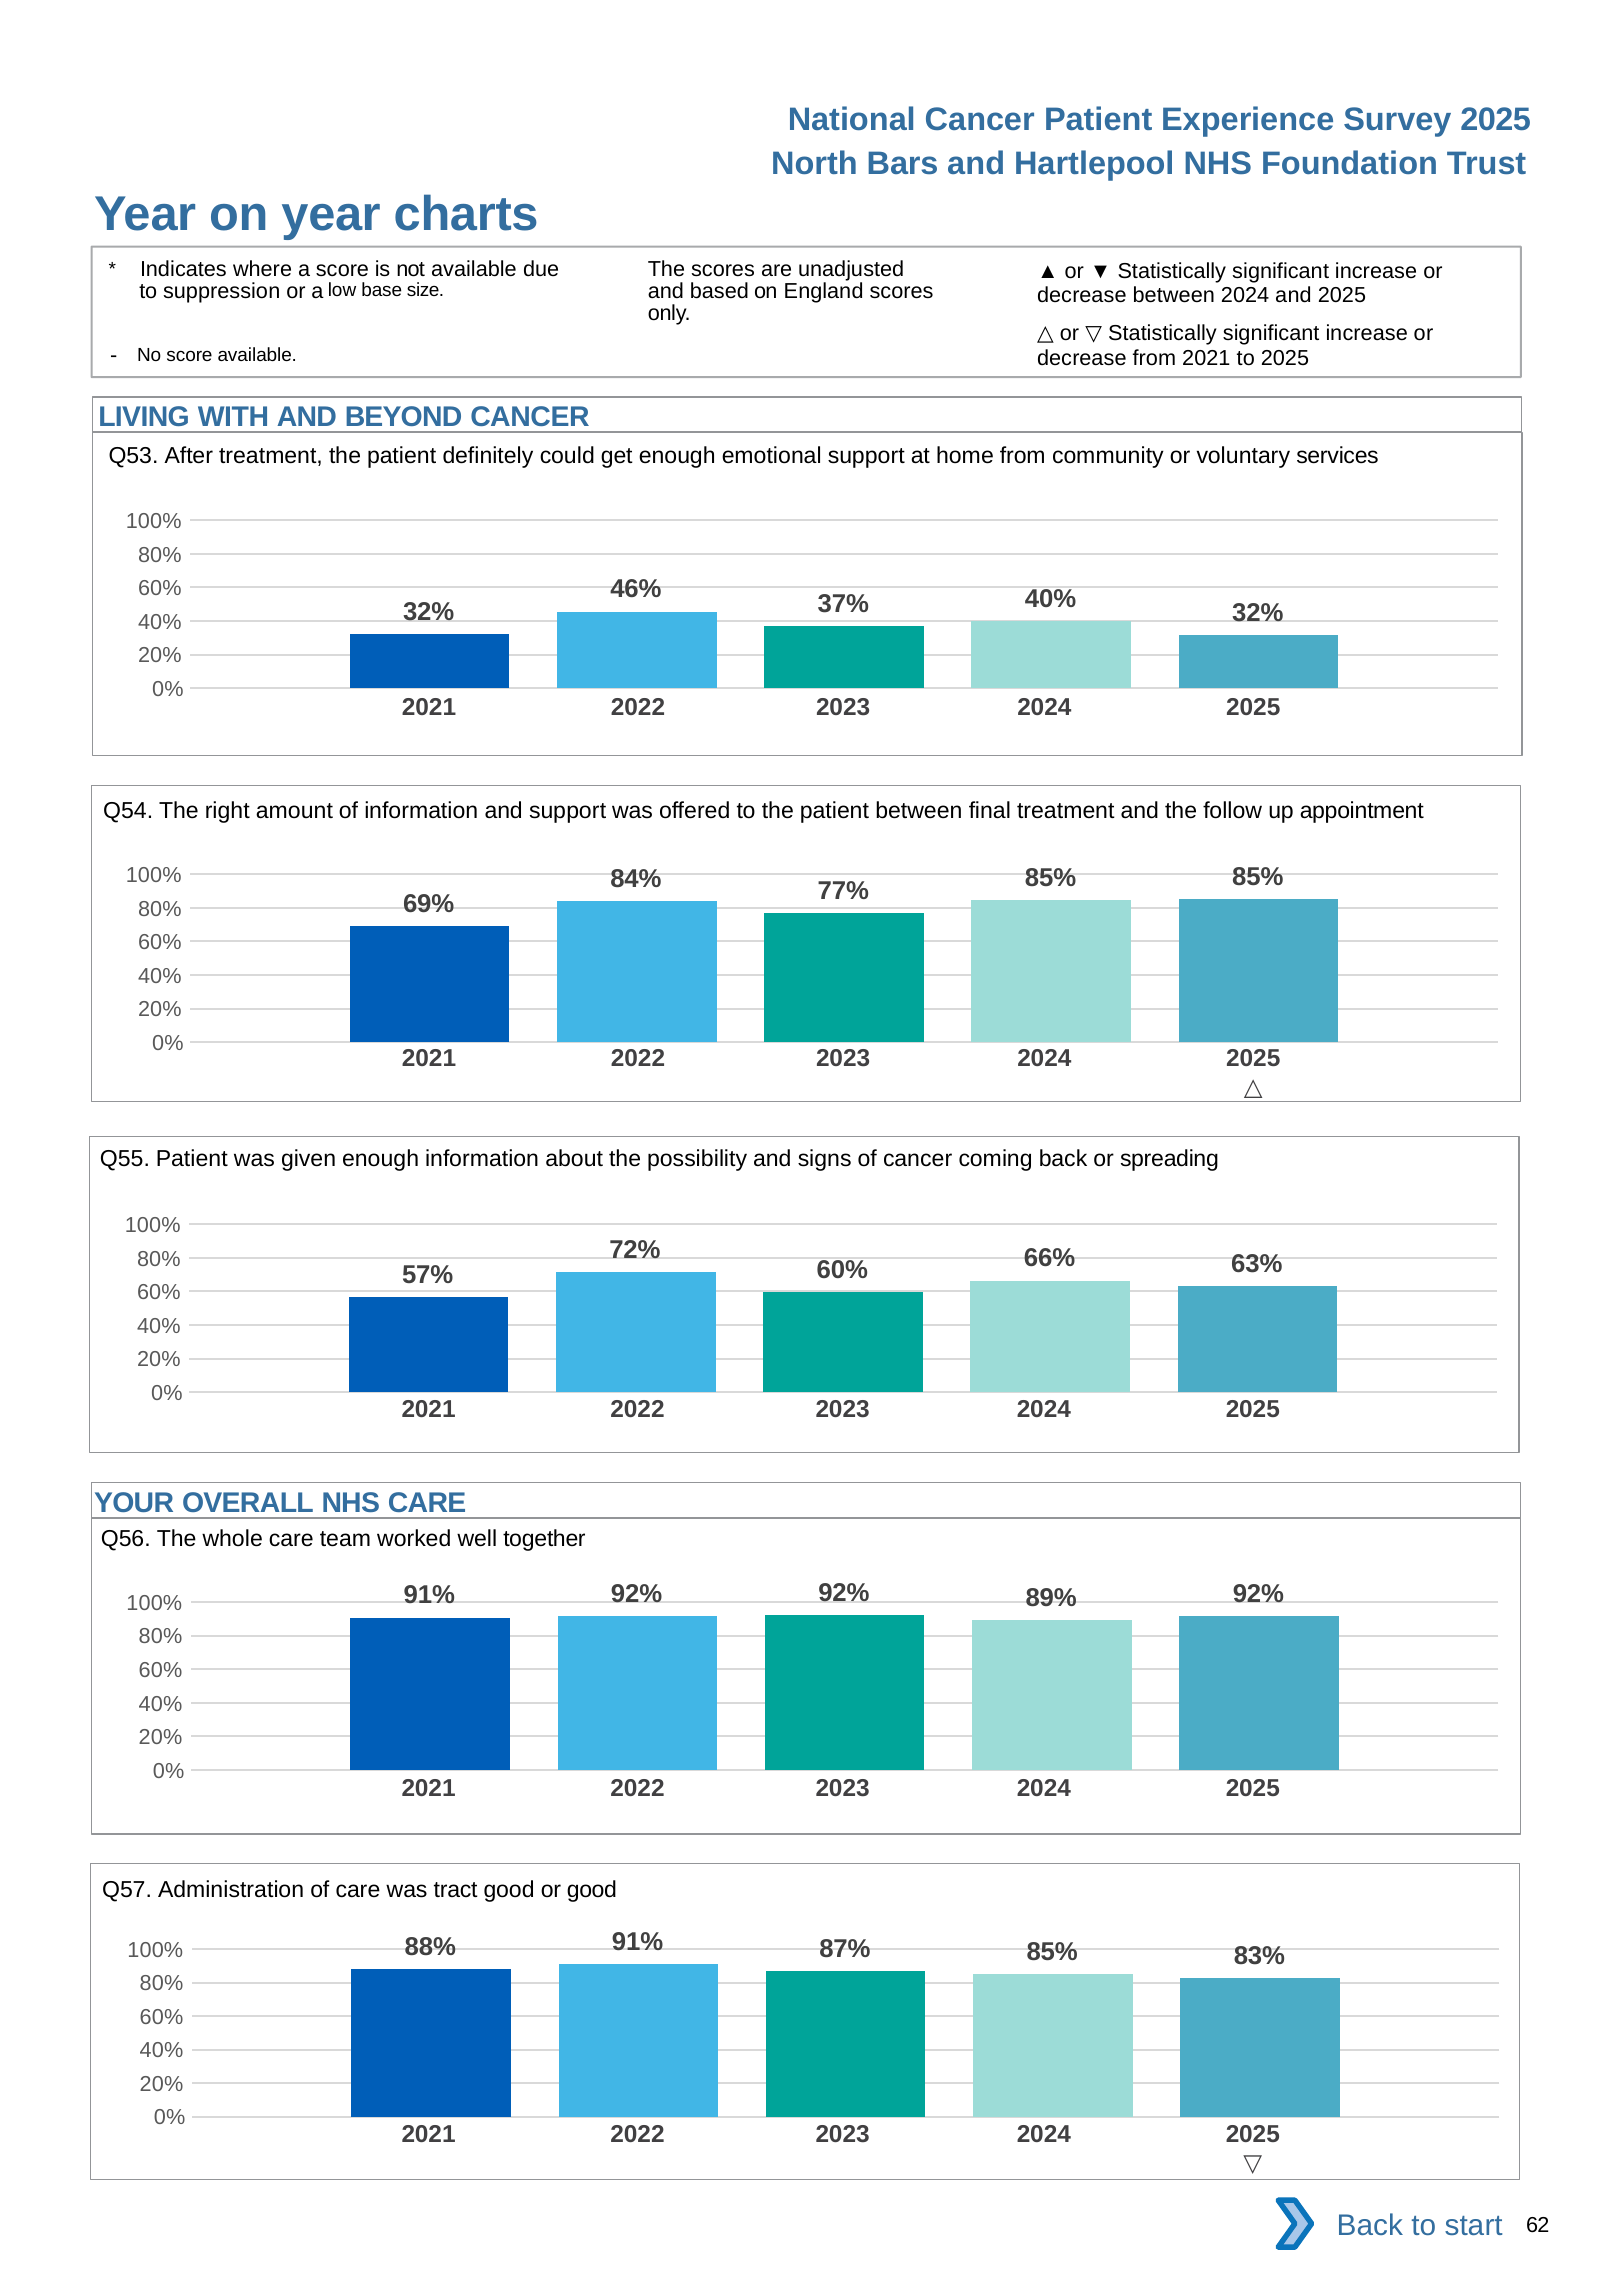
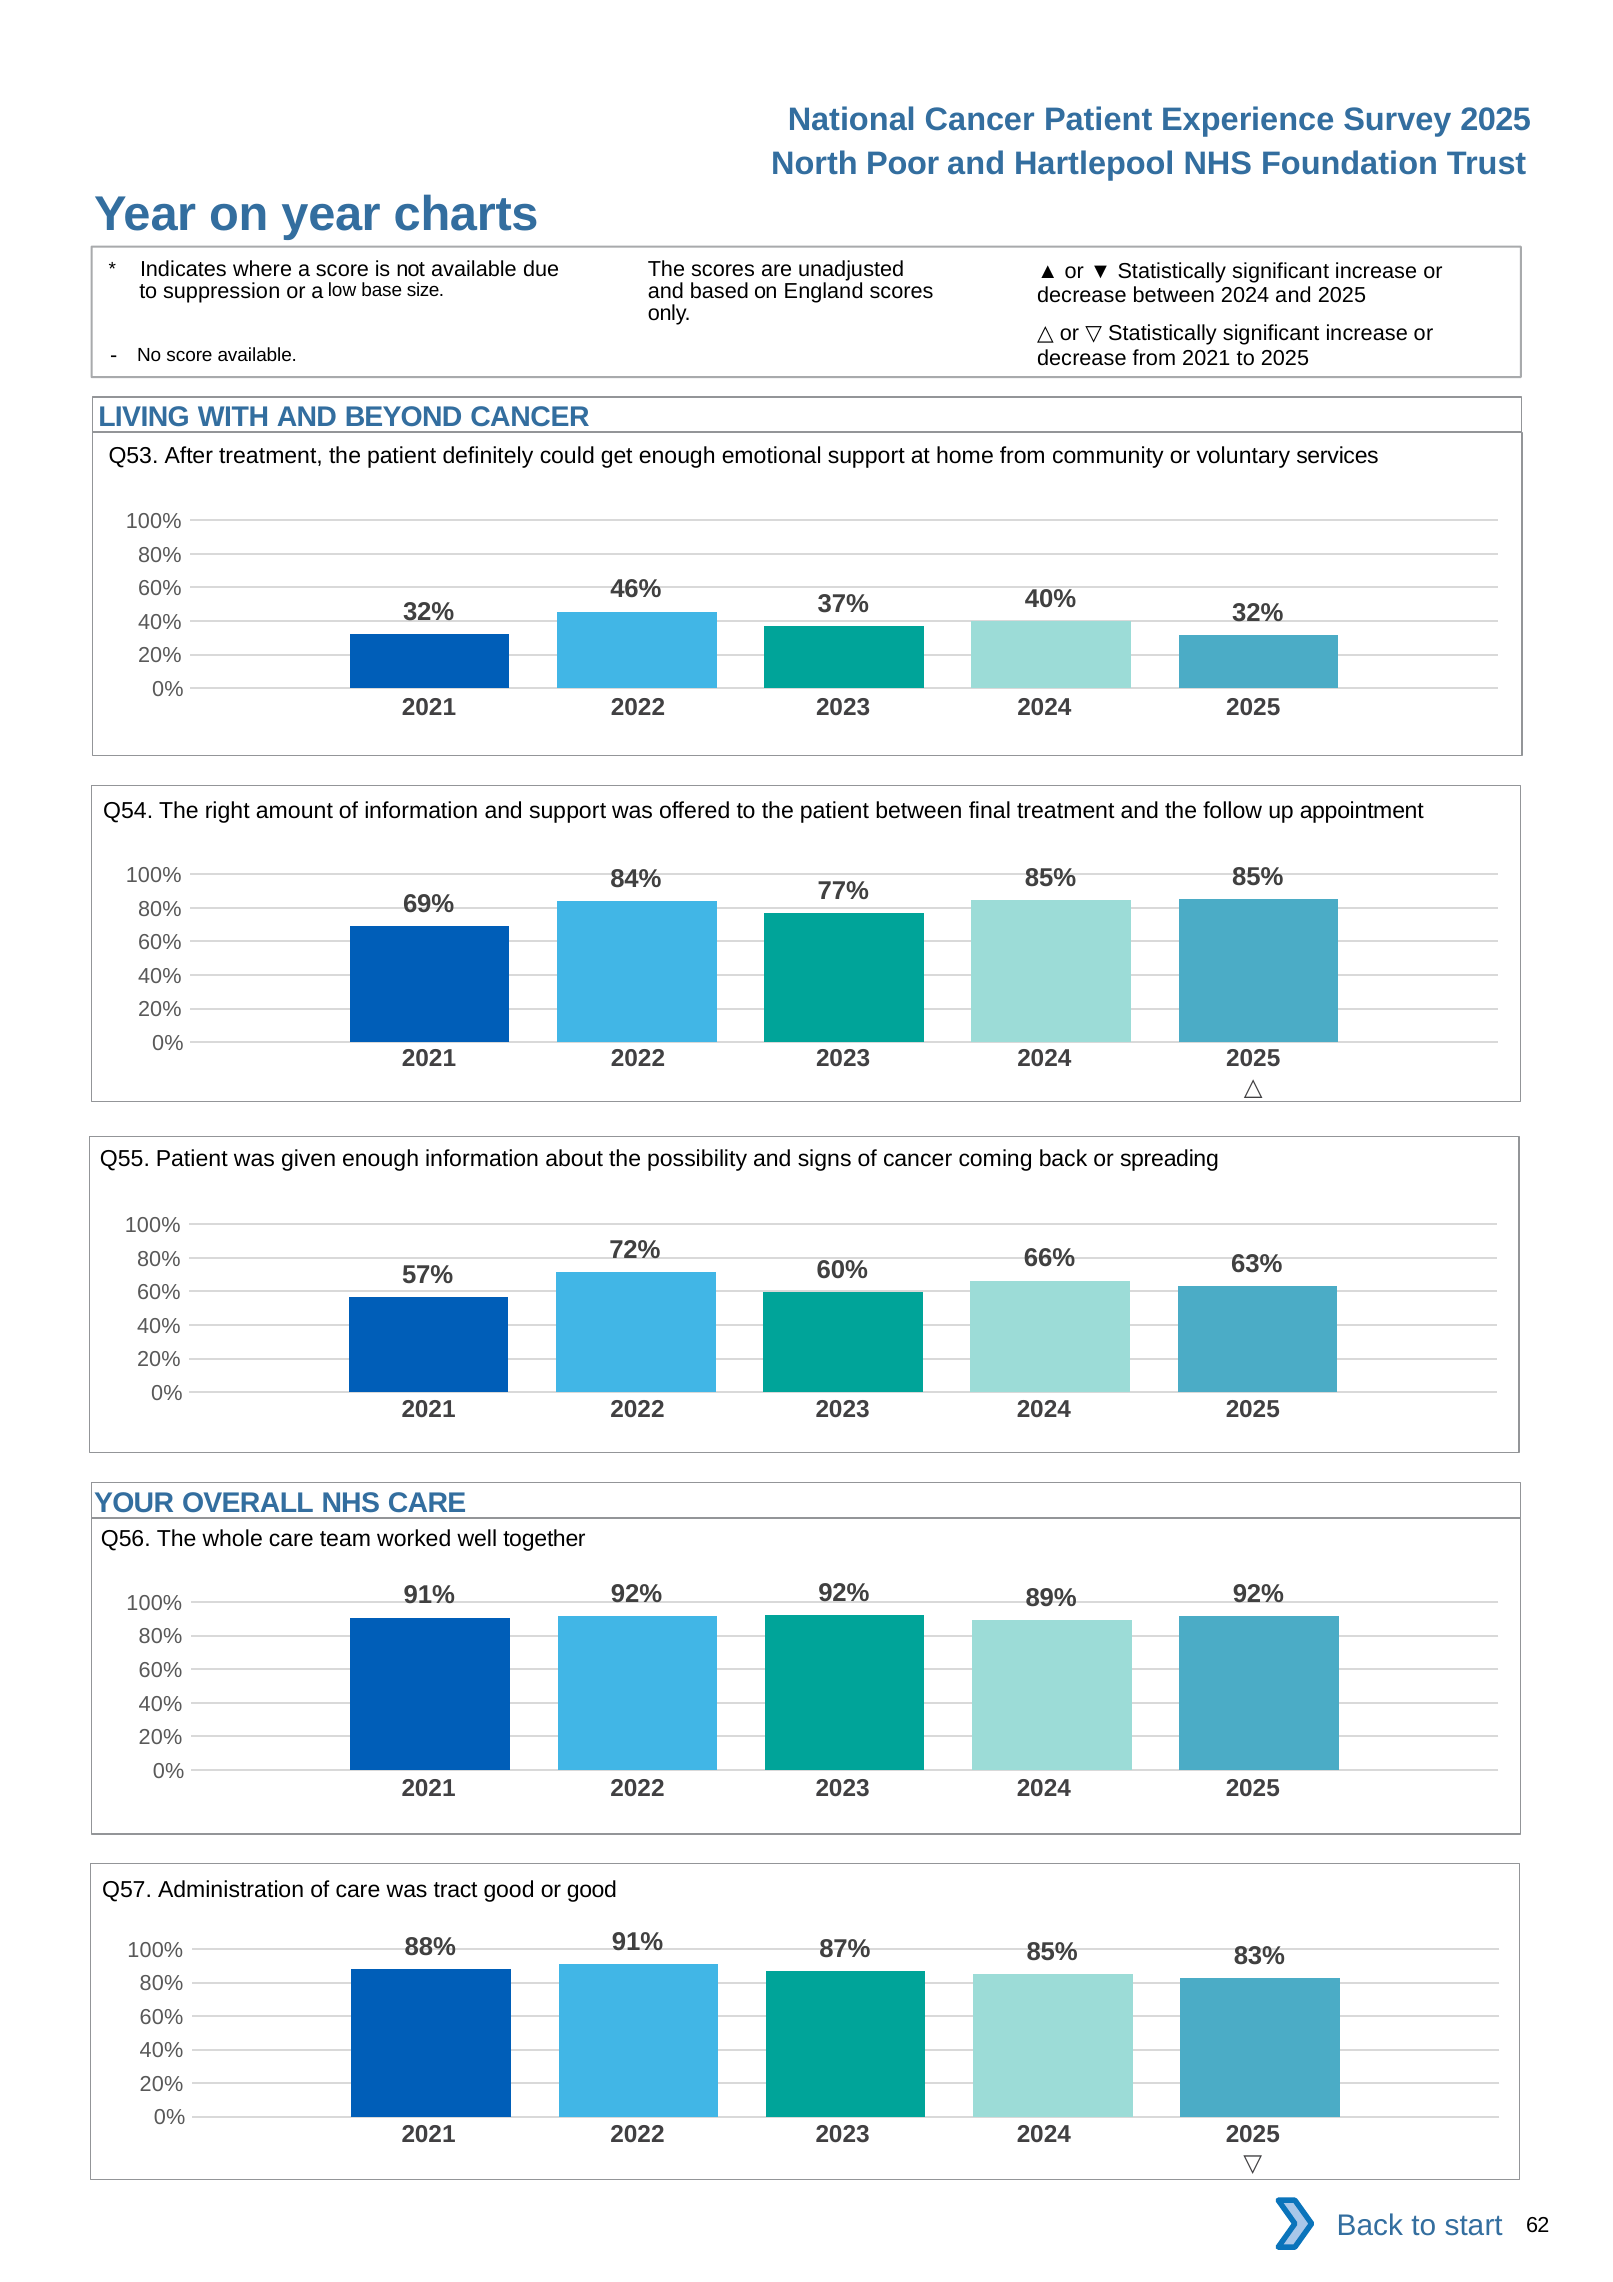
Bars: Bars -> Poor
